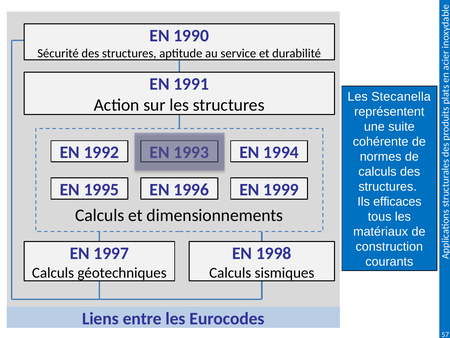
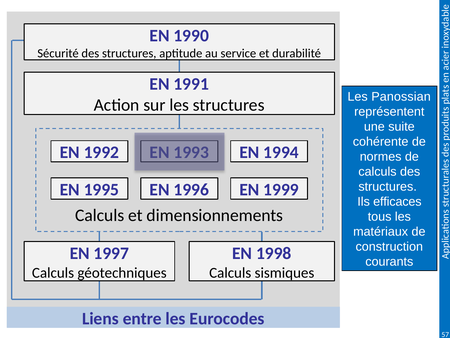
Stecanella: Stecanella -> Panossian
